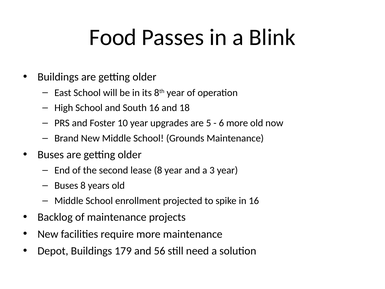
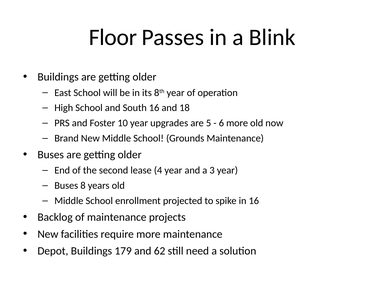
Food: Food -> Floor
lease 8: 8 -> 4
56: 56 -> 62
